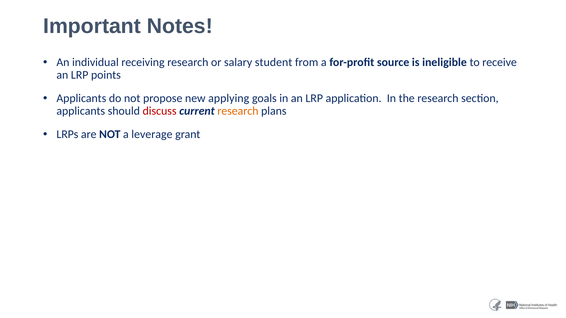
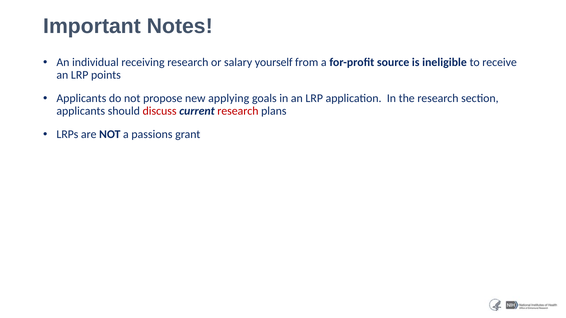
student: student -> yourself
research at (238, 111) colour: orange -> red
leverage: leverage -> passions
